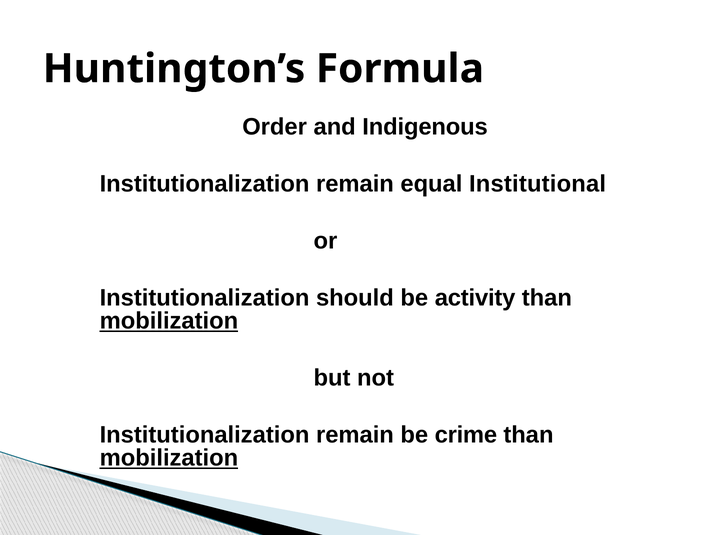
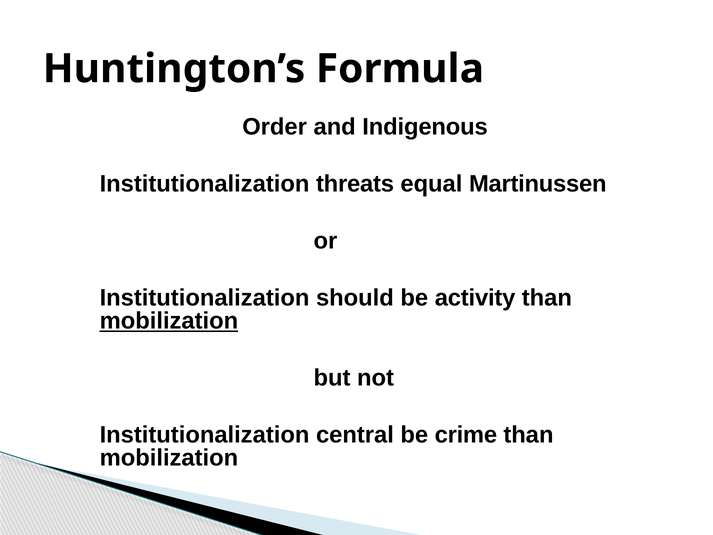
remain at (355, 184): remain -> threats
Institutional: Institutional -> Martinussen
remain at (355, 435): remain -> central
mobilization at (169, 458) underline: present -> none
